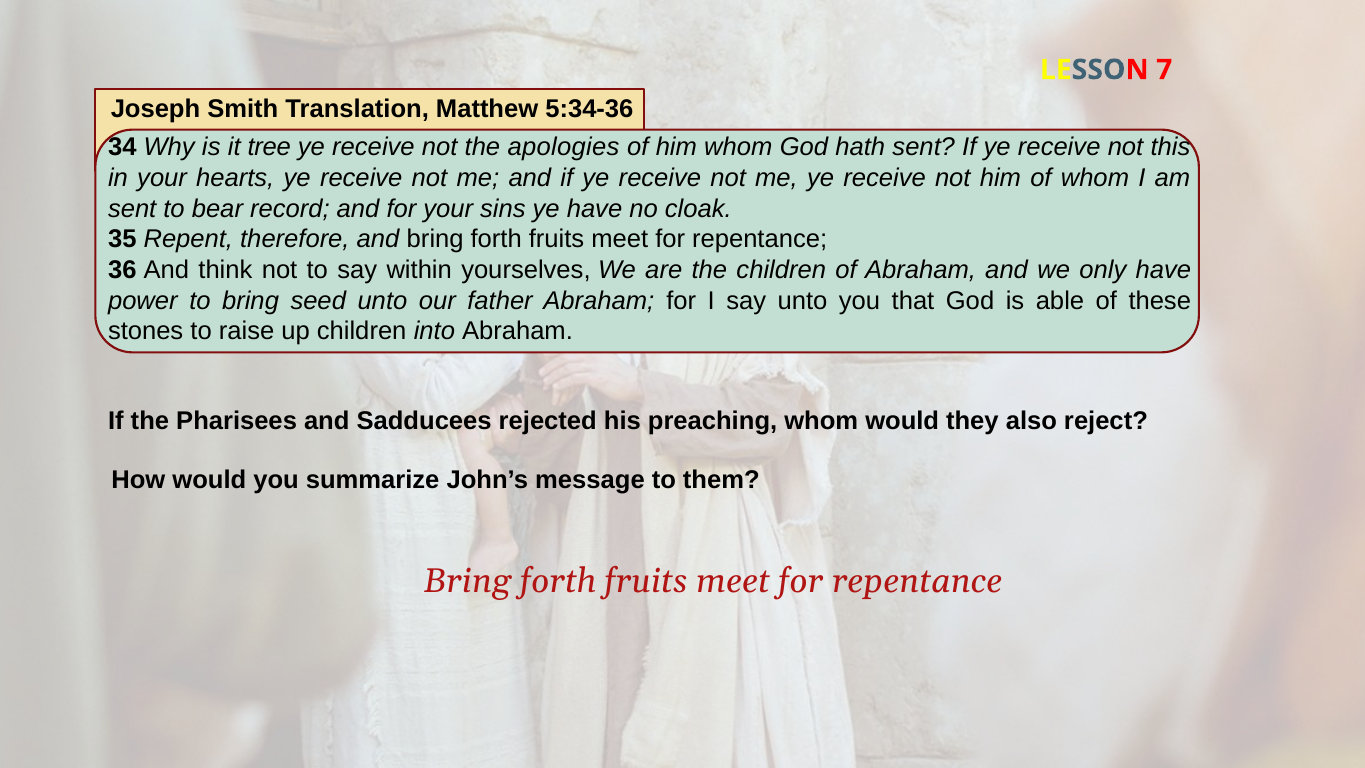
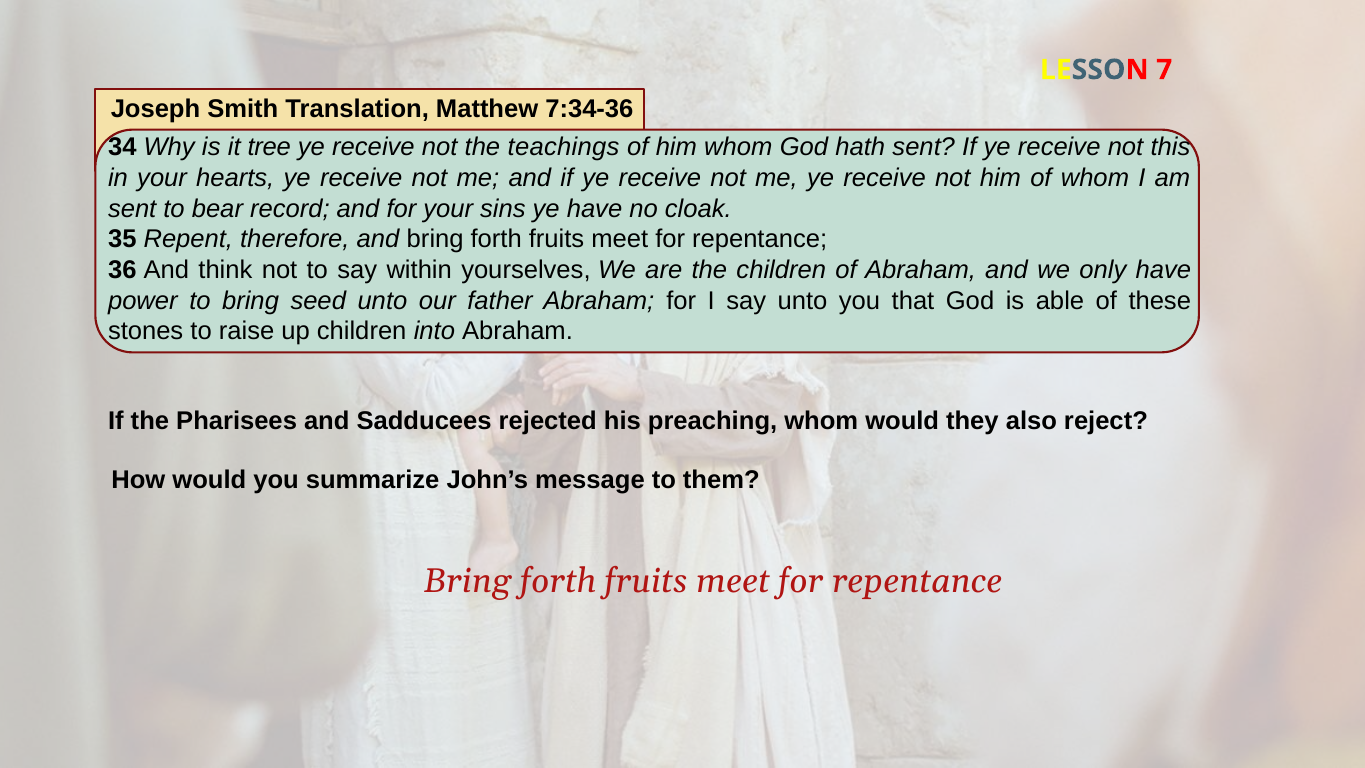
5:34-36: 5:34-36 -> 7:34-36
apologies: apologies -> teachings
